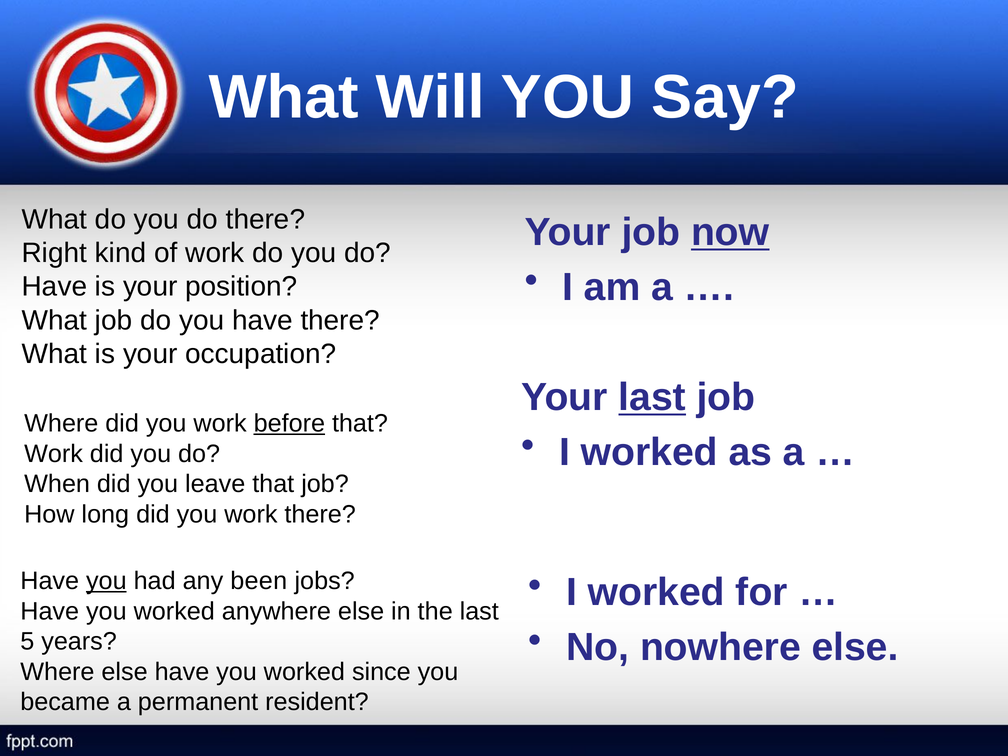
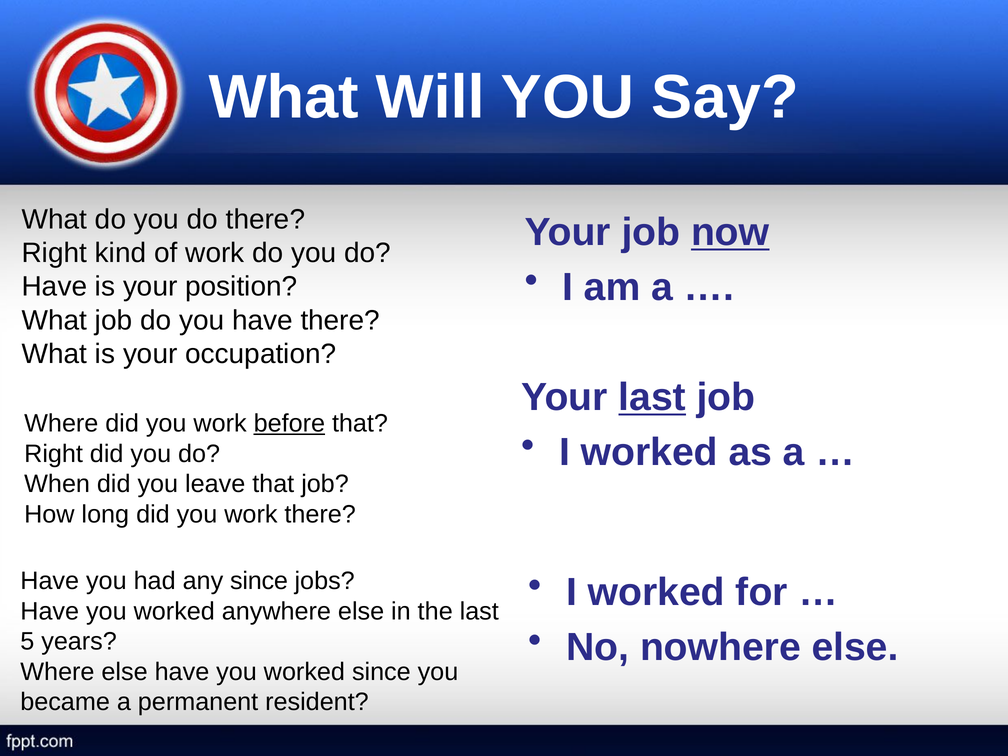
Work at (54, 454): Work -> Right
you at (106, 581) underline: present -> none
any been: been -> since
